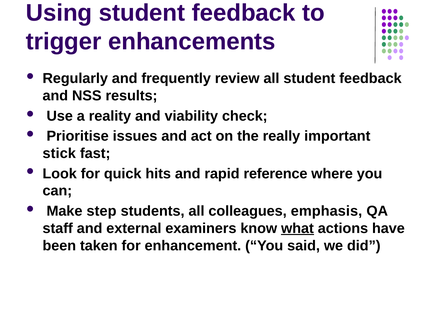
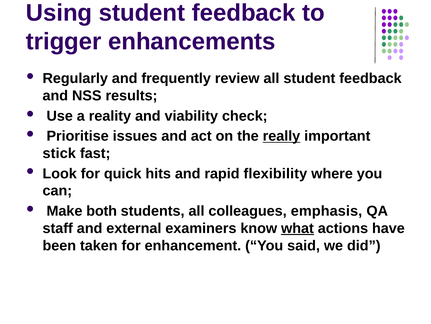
really underline: none -> present
reference: reference -> flexibility
step: step -> both
